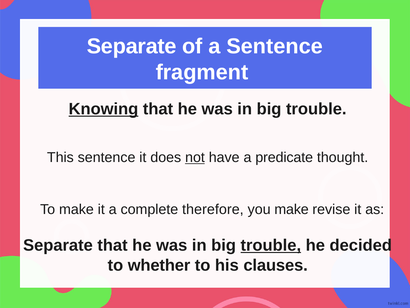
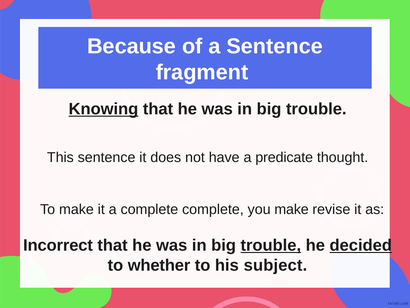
Separate at (132, 46): Separate -> Because
not underline: present -> none
complete therefore: therefore -> complete
Separate at (58, 245): Separate -> Incorrect
decided underline: none -> present
clauses: clauses -> subject
